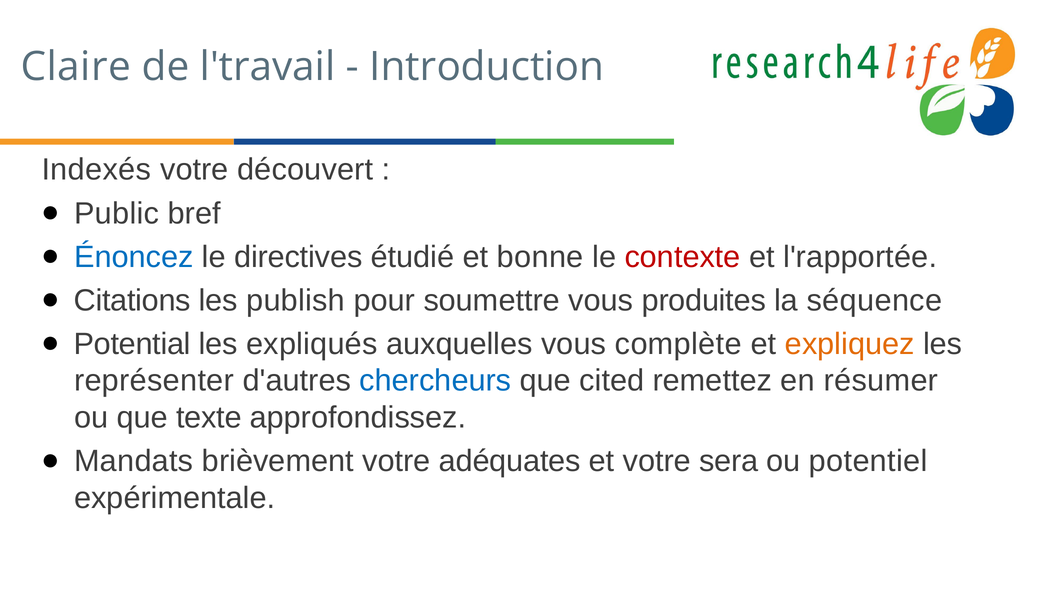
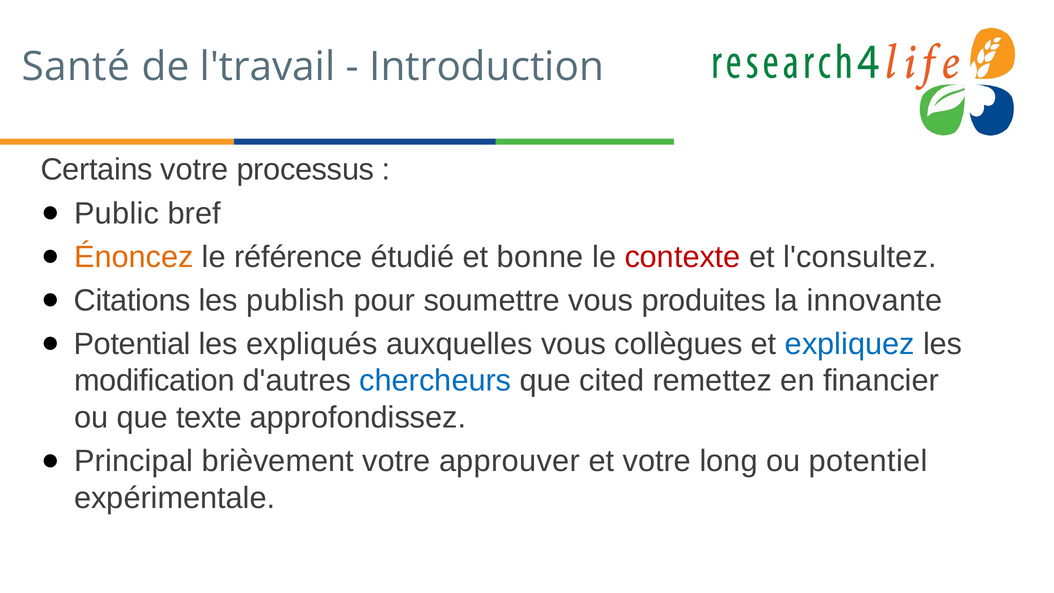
Claire: Claire -> Santé
Indexés: Indexés -> Certains
découvert: découvert -> processus
Énoncez colour: blue -> orange
directives: directives -> référence
l'rapportée: l'rapportée -> l'consultez
séquence: séquence -> innovante
complète: complète -> collègues
expliquez colour: orange -> blue
représenter: représenter -> modification
résumer: résumer -> financier
Mandats: Mandats -> Principal
adéquates: adéquates -> approuver
sera: sera -> long
